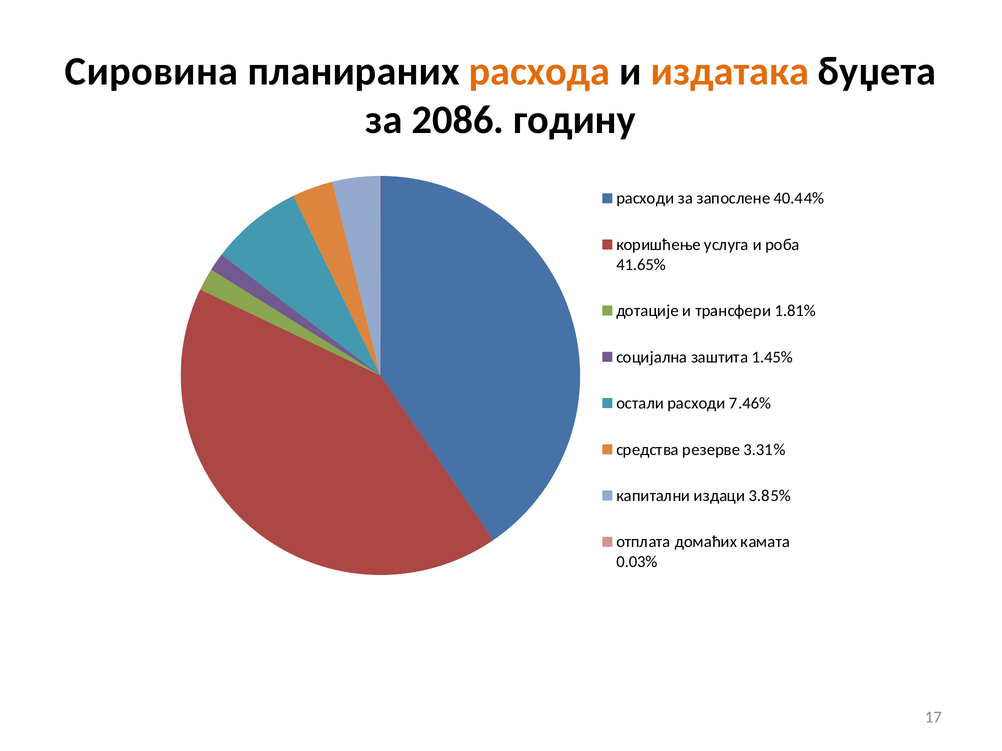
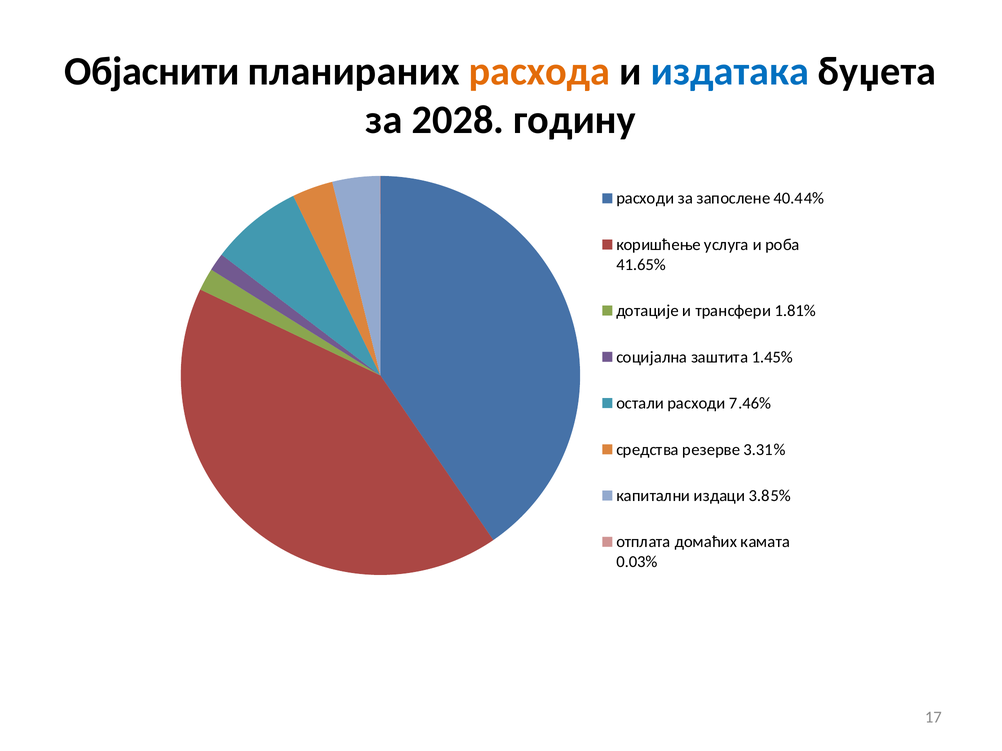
Сировина: Сировина -> Објаснити
издатака colour: orange -> blue
2086: 2086 -> 2028
